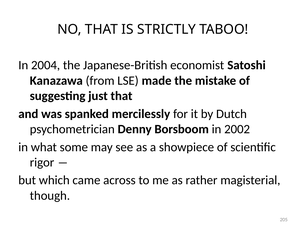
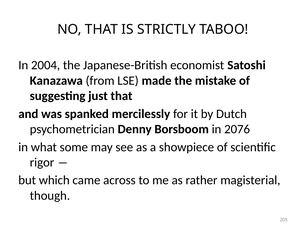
2002: 2002 -> 2076
